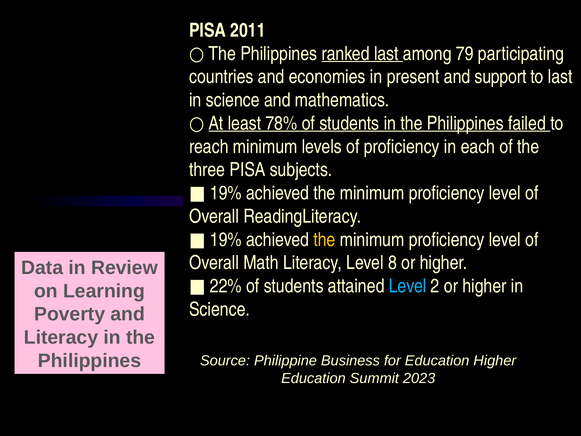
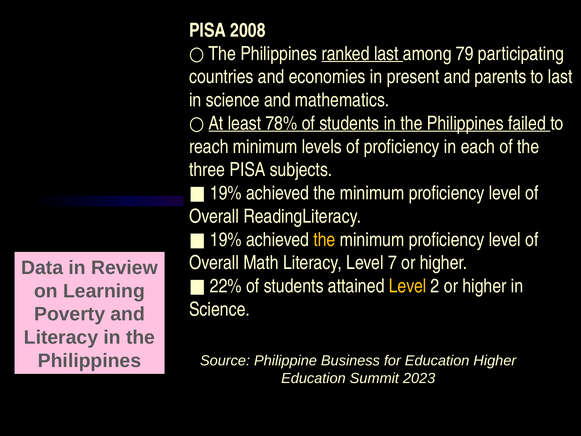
2011: 2011 -> 2008
support: support -> parents
8: 8 -> 7
Level at (408, 286) colour: light blue -> yellow
